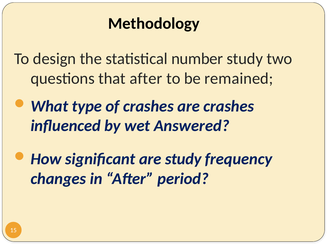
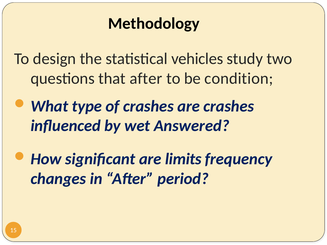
number: number -> vehicles
remained: remained -> condition
are study: study -> limits
